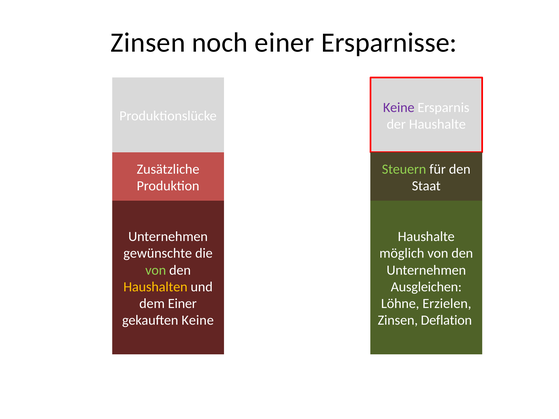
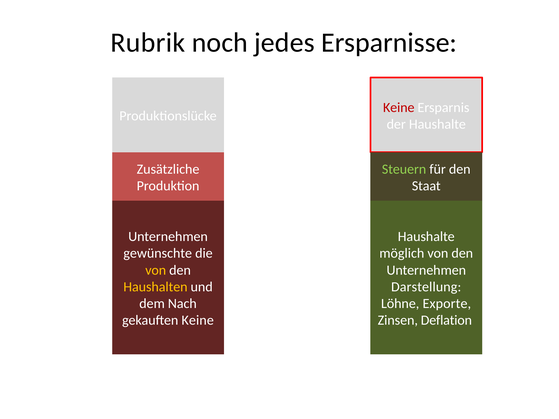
Zinsen at (148, 43): Zinsen -> Rubrik
noch einer: einer -> jedes
Keine at (399, 108) colour: purple -> red
von at (156, 270) colour: light green -> yellow
Ausgleichen: Ausgleichen -> Darstellung
dem Einer: Einer -> Nach
Erzielen: Erzielen -> Exporte
